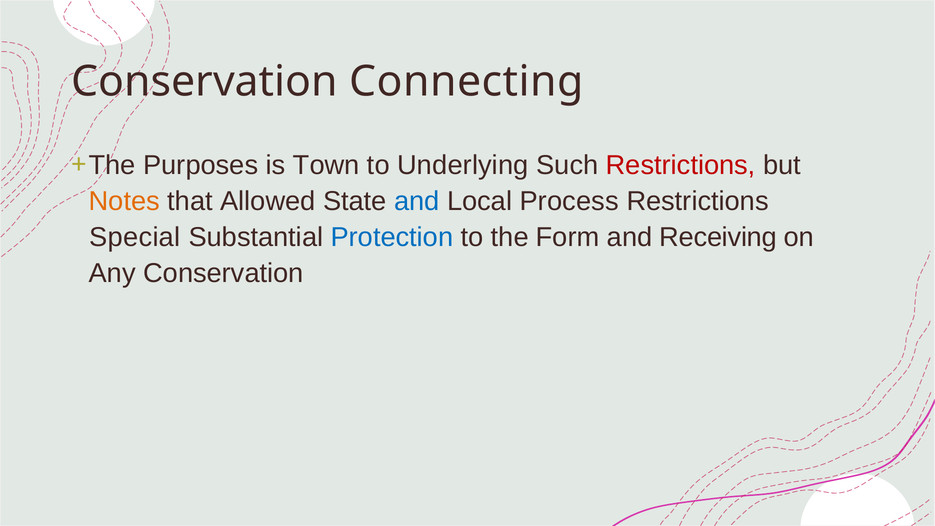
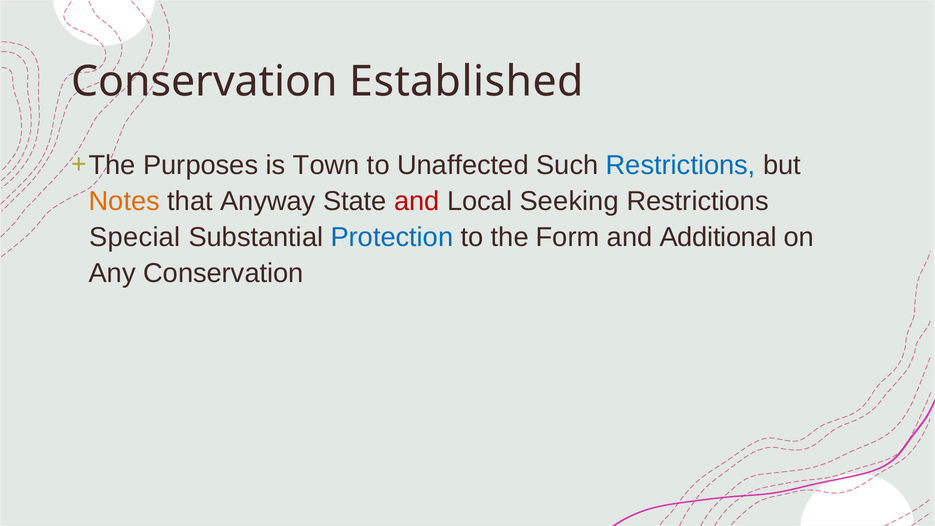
Connecting: Connecting -> Established
Underlying: Underlying -> Unaffected
Restrictions at (681, 165) colour: red -> blue
Allowed: Allowed -> Anyway
and at (417, 201) colour: blue -> red
Process: Process -> Seeking
Receiving: Receiving -> Additional
